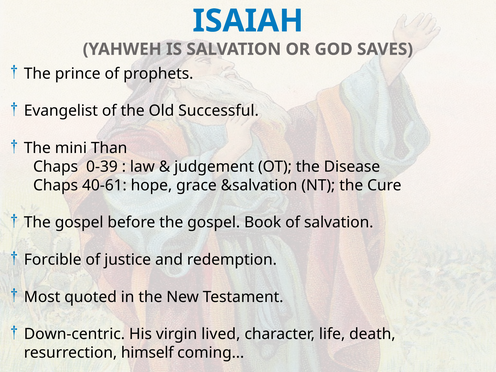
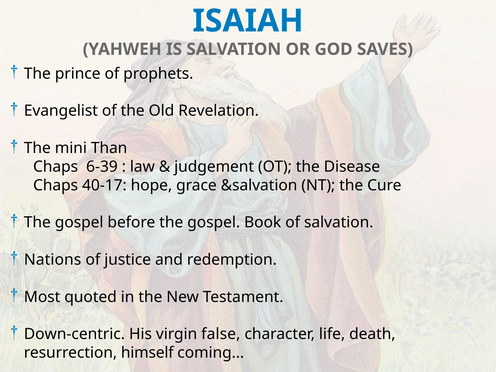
Successful: Successful -> Revelation
0-39: 0-39 -> 6-39
40-61: 40-61 -> 40-17
Forcible: Forcible -> Nations
lived: lived -> false
